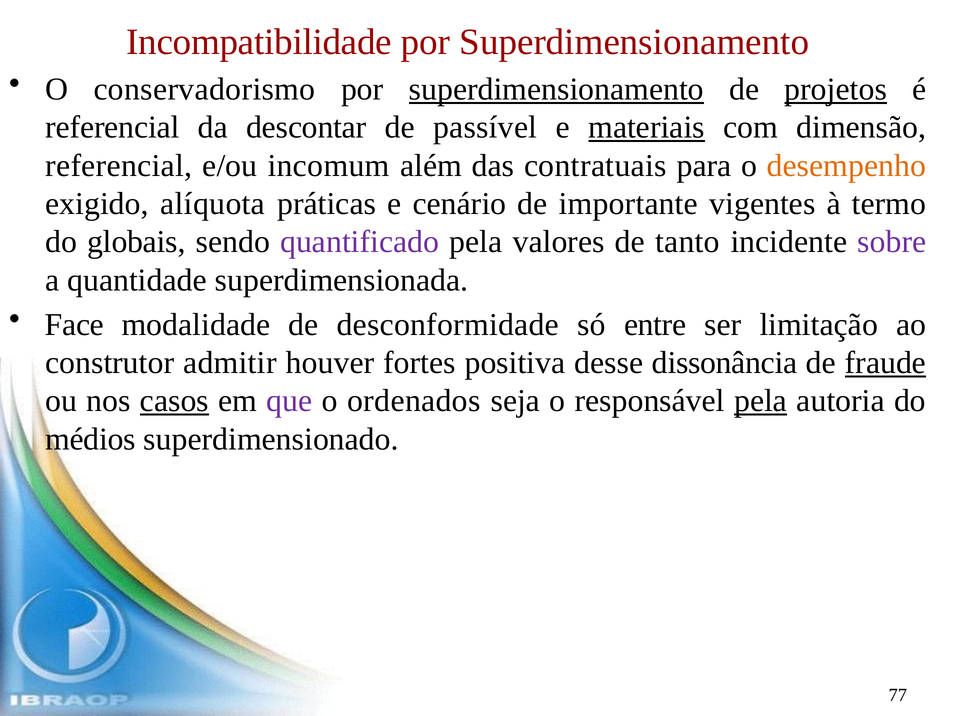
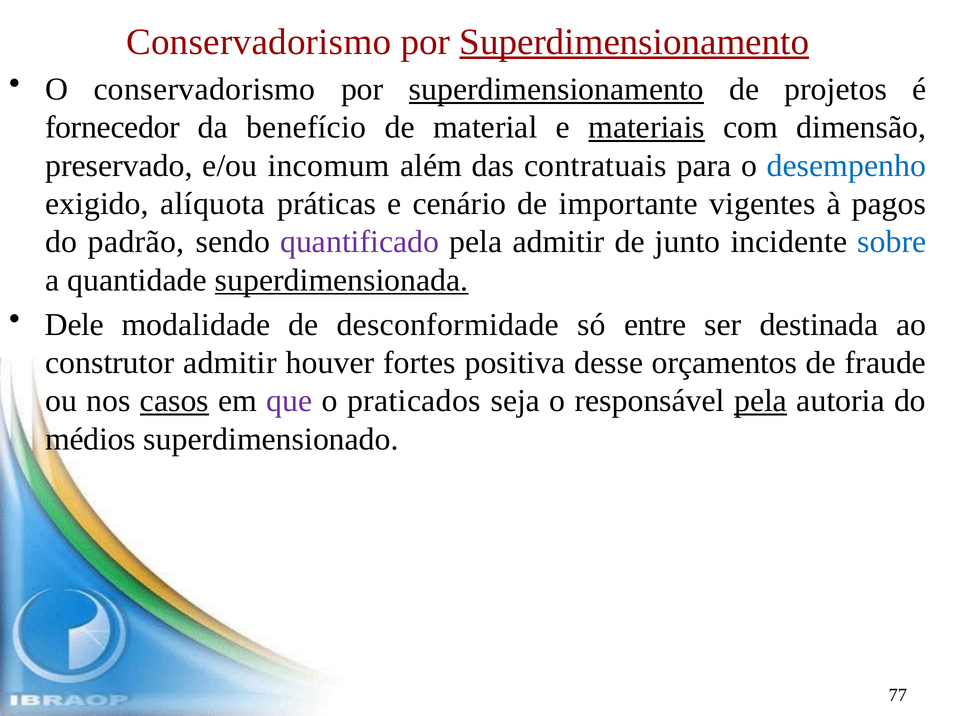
Incompatibilidade at (259, 42): Incompatibilidade -> Conservadorismo
Superdimensionamento at (634, 42) underline: none -> present
projetos underline: present -> none
referencial at (112, 127): referencial -> fornecedor
descontar: descontar -> benefício
passível: passível -> material
referencial at (119, 166): referencial -> preservado
desempenho colour: orange -> blue
termo: termo -> pagos
globais: globais -> padrão
pela valores: valores -> admitir
tanto: tanto -> junto
sobre colour: purple -> blue
superdimensionada underline: none -> present
Face: Face -> Dele
limitação: limitação -> destinada
dissonância: dissonância -> orçamentos
fraude underline: present -> none
ordenados: ordenados -> praticados
